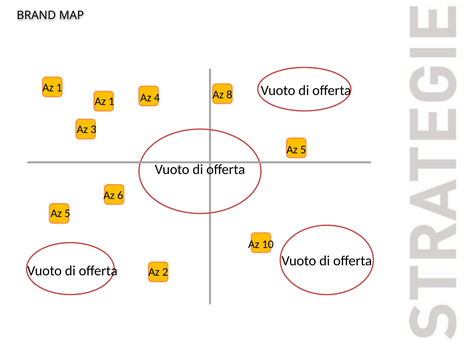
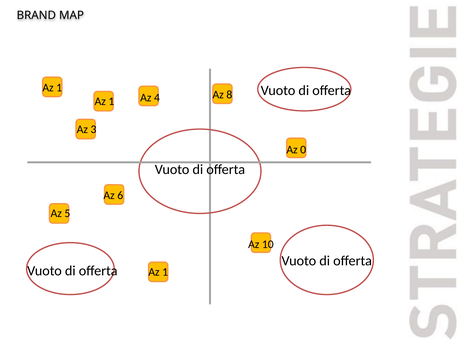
5 at (303, 150): 5 -> 0
2 at (165, 272): 2 -> 1
